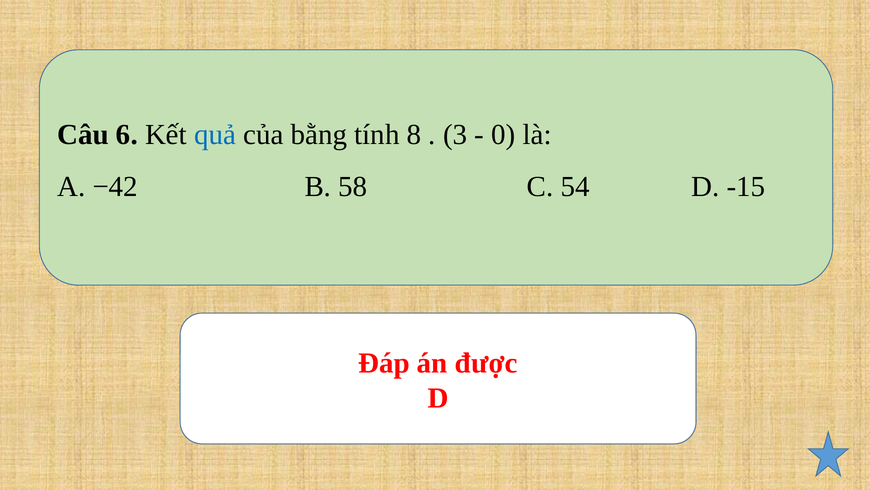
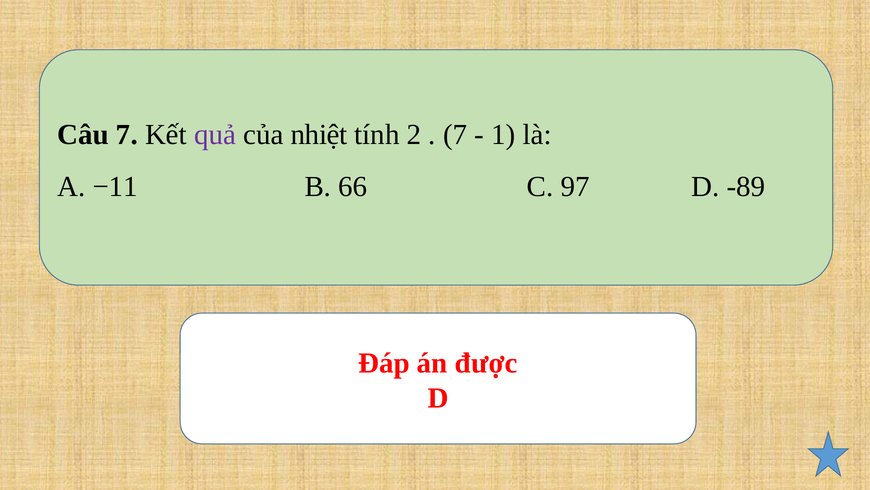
Câu 6: 6 -> 7
quả colour: blue -> purple
bằng: bằng -> nhiệt
8: 8 -> 2
3 at (455, 134): 3 -> 7
0: 0 -> 1
−42: −42 -> −11
58: 58 -> 66
54: 54 -> 97
-15: -15 -> -89
